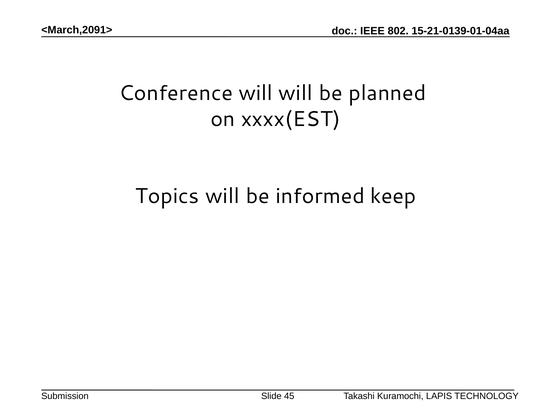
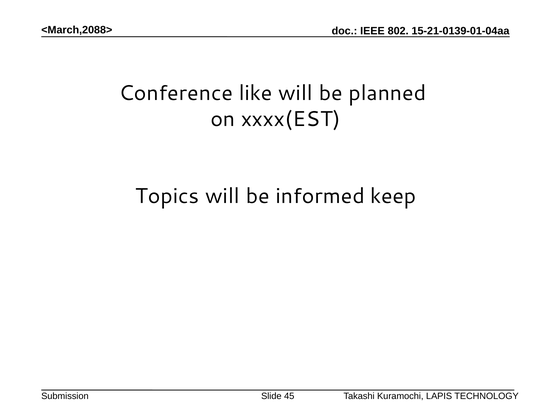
<March,2091>: <March,2091> -> <March,2088>
Conference will: will -> like
